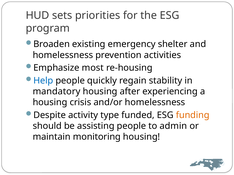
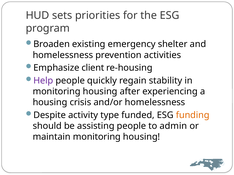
most: most -> client
Help colour: blue -> purple
mandatory at (57, 92): mandatory -> monitoring
